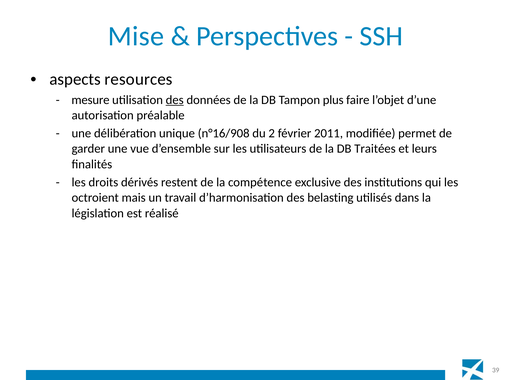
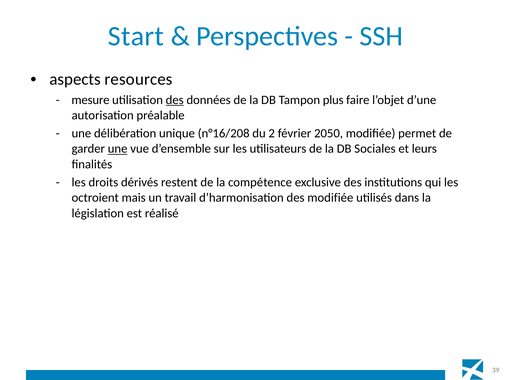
Mise: Mise -> Start
n°16/908: n°16/908 -> n°16/208
2011: 2011 -> 2050
une at (118, 149) underline: none -> present
Traitées: Traitées -> Sociales
des belasting: belasting -> modifiée
